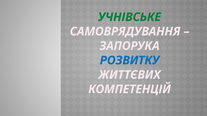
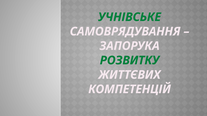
РОЗВИТКУ colour: blue -> green
